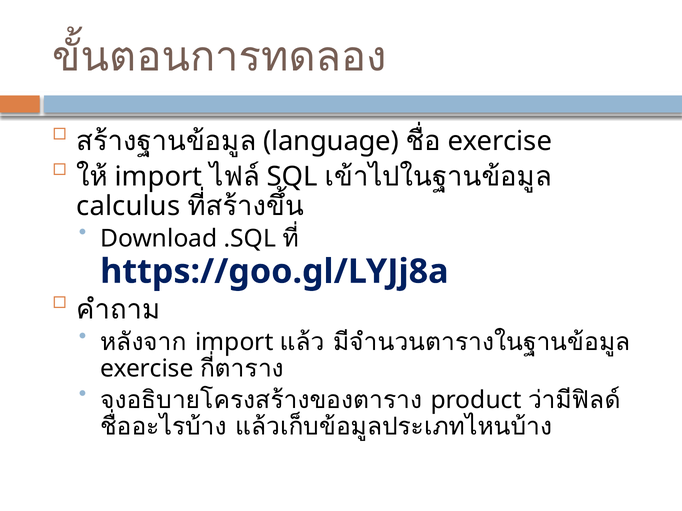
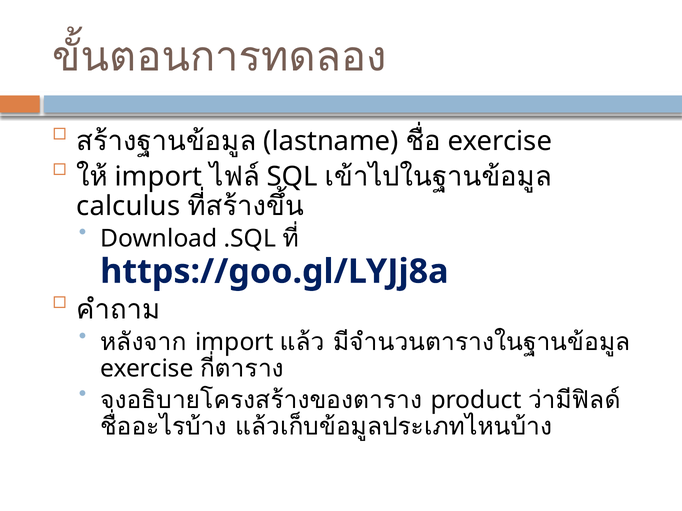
language: language -> lastname
